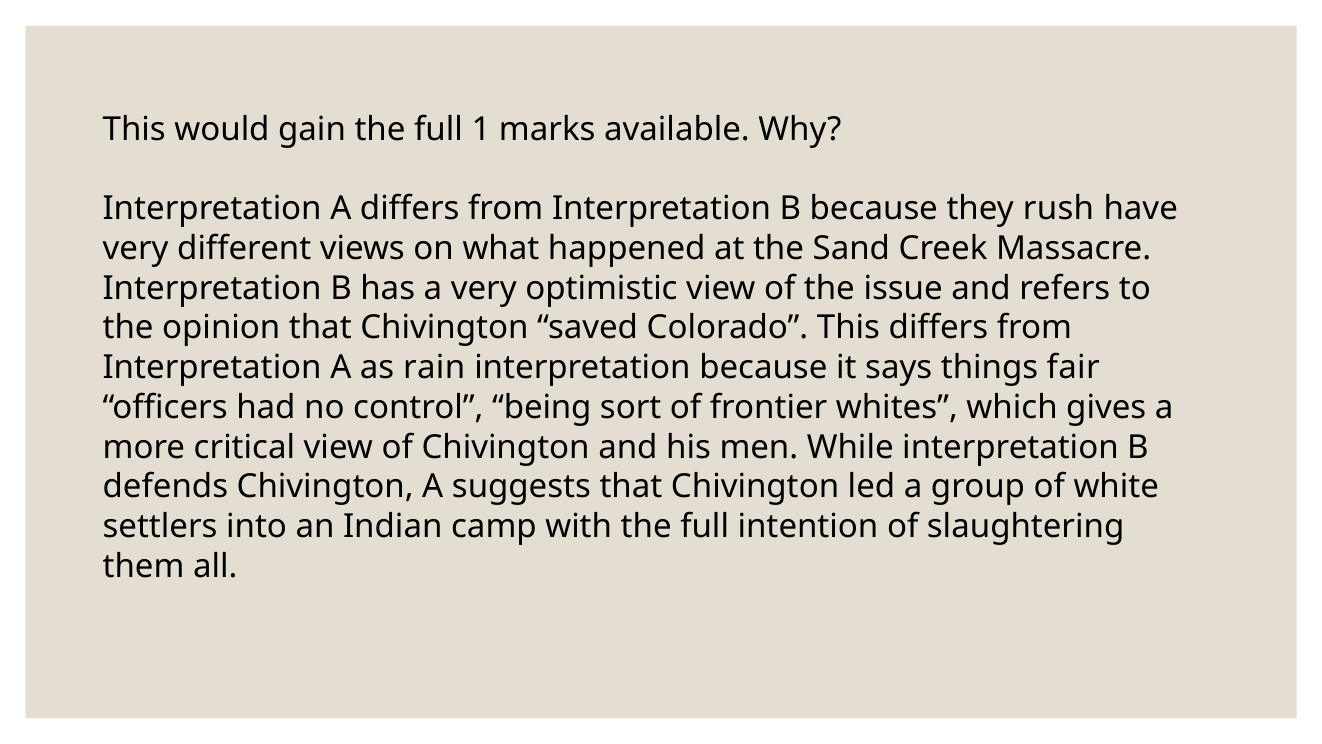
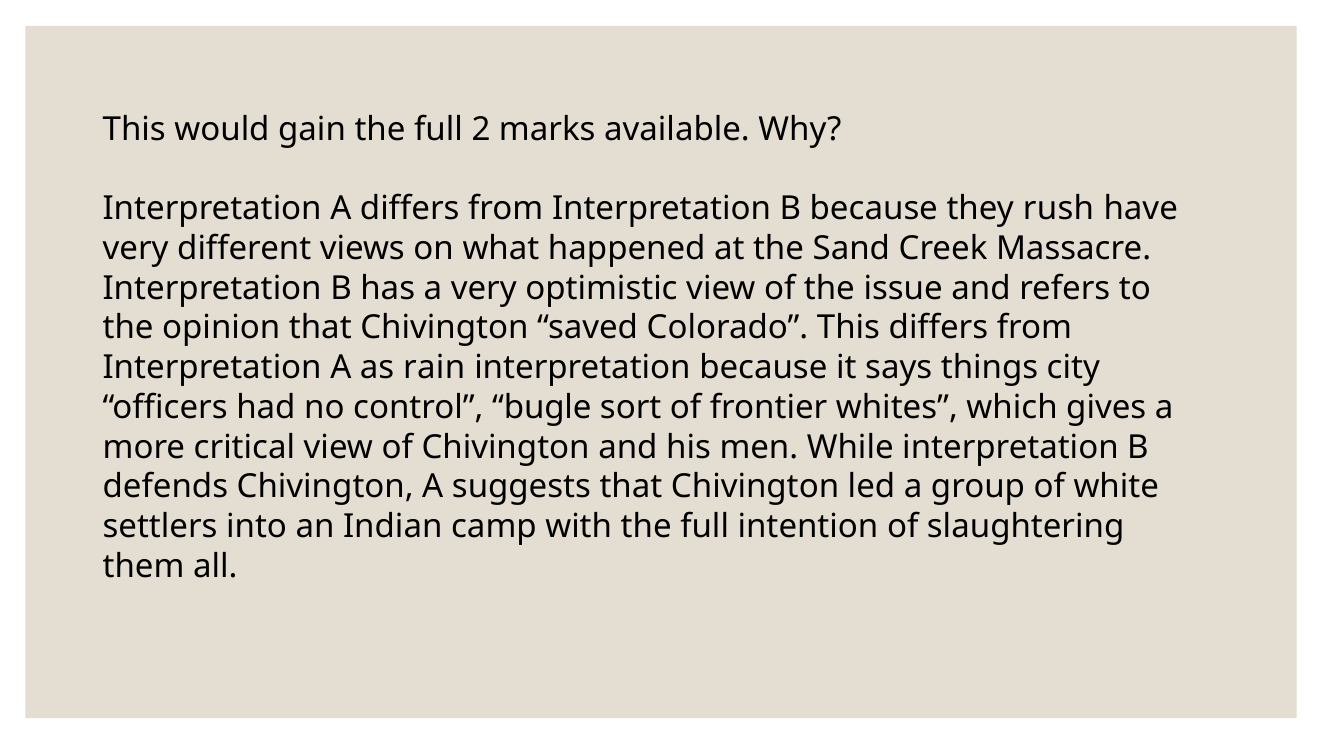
1: 1 -> 2
fair: fair -> city
being: being -> bugle
